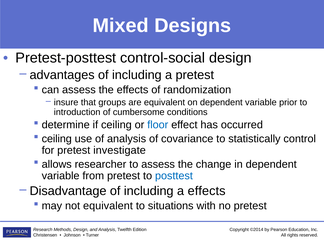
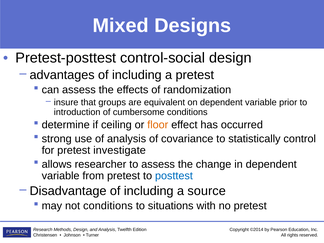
floor colour: blue -> orange
ceiling at (57, 139): ceiling -> strong
a effects: effects -> source
not equivalent: equivalent -> conditions
